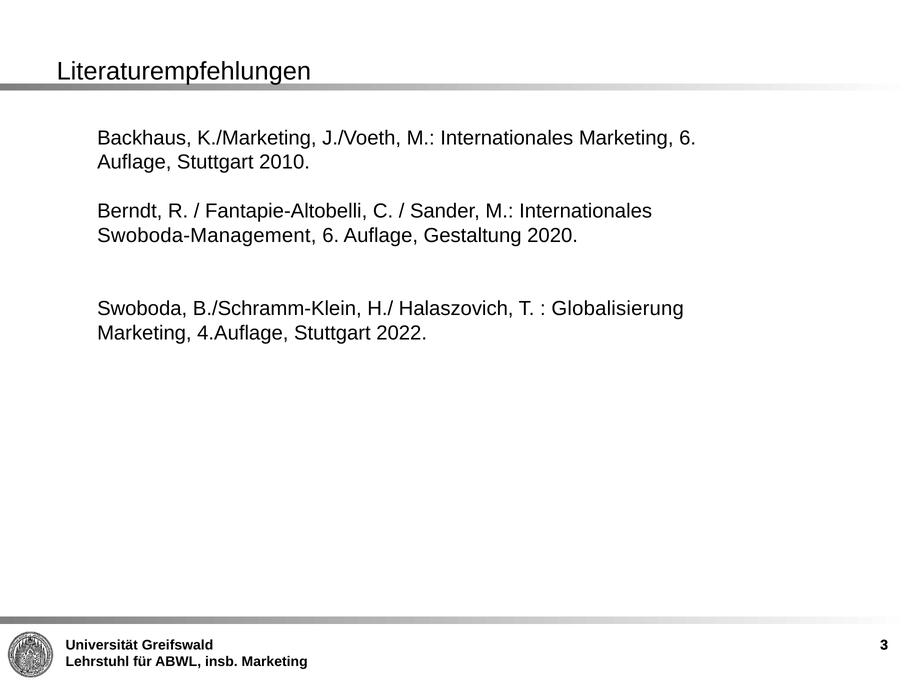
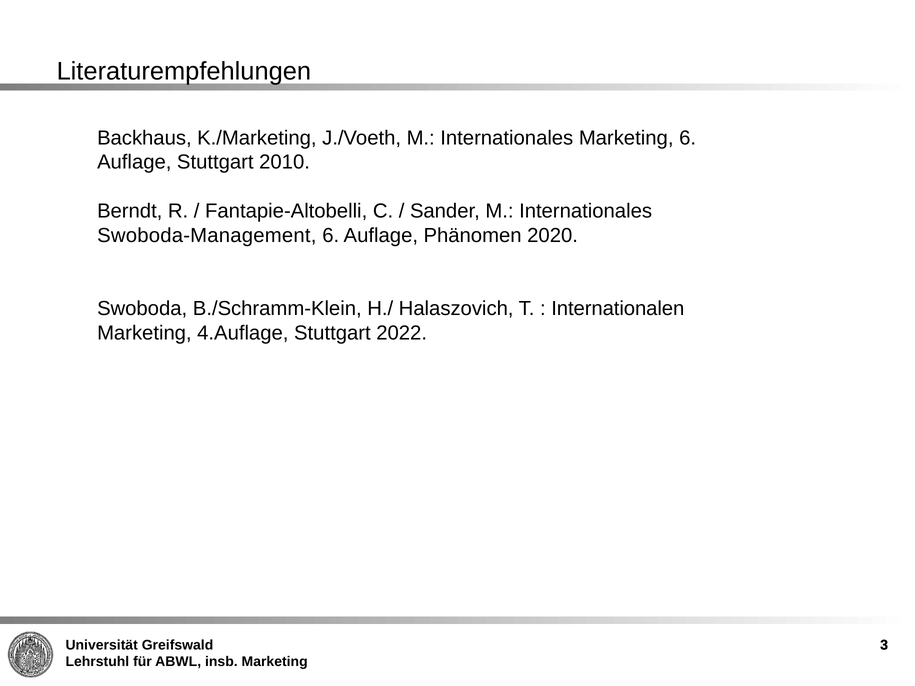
Gestaltung: Gestaltung -> Phänomen
Globalisierung: Globalisierung -> Internationalen
